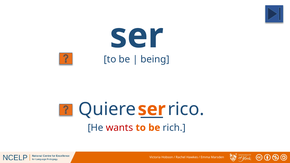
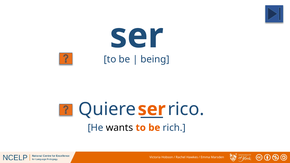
wants colour: red -> black
